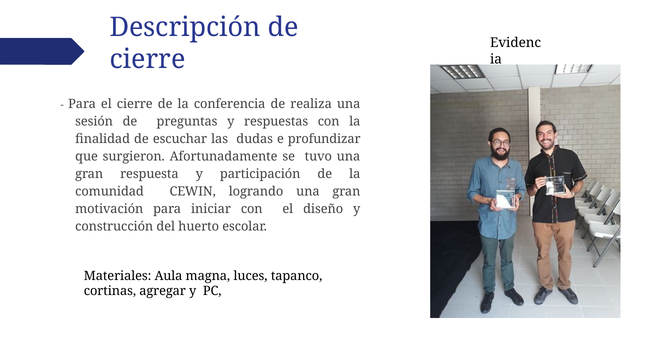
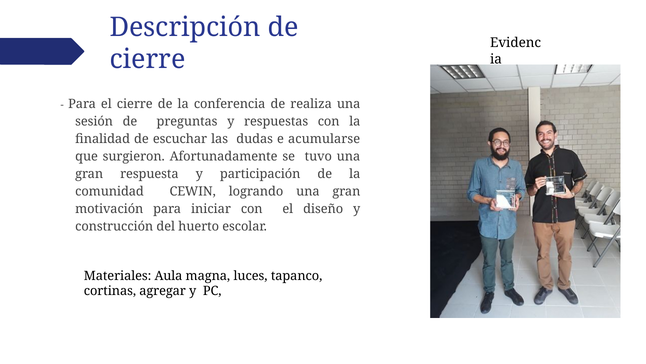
profundizar: profundizar -> acumularse
